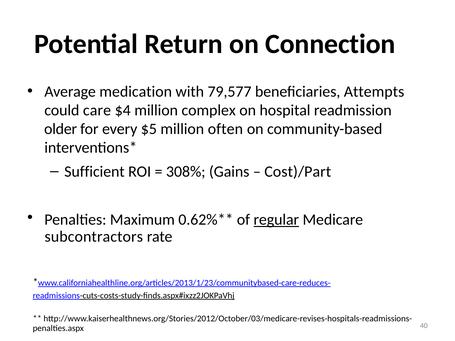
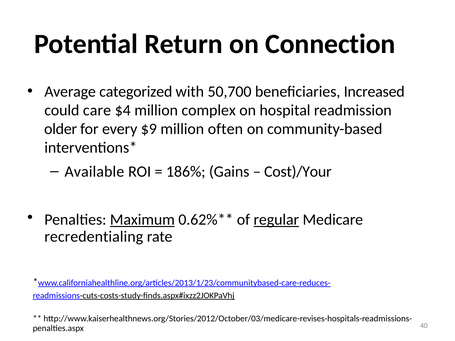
medication: medication -> categorized
79,577: 79,577 -> 50,700
Attempts: Attempts -> Increased
$5: $5 -> $9
Sufficient: Sufficient -> Available
308%: 308% -> 186%
Cost)/Part: Cost)/Part -> Cost)/Your
Maximum underline: none -> present
subcontractors: subcontractors -> recredentialing
